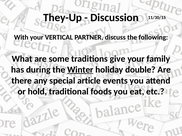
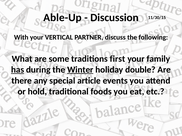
They-Up: They-Up -> Able-Up
give: give -> first
has underline: none -> present
